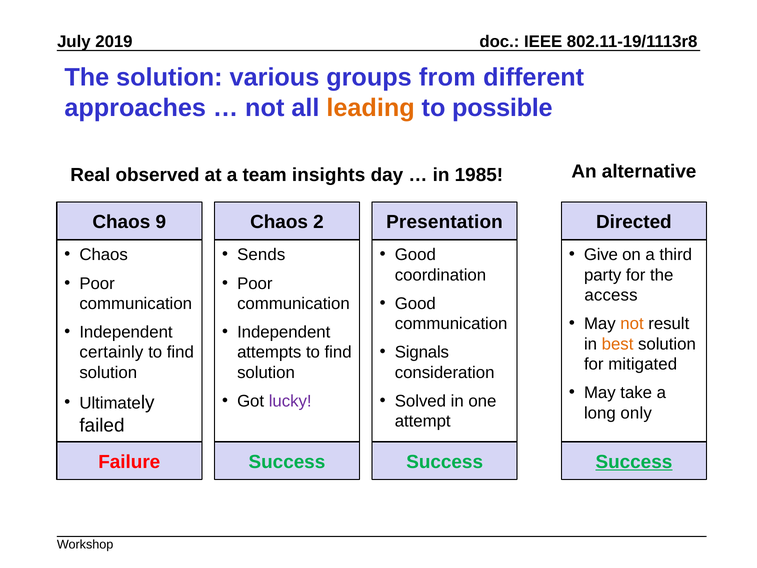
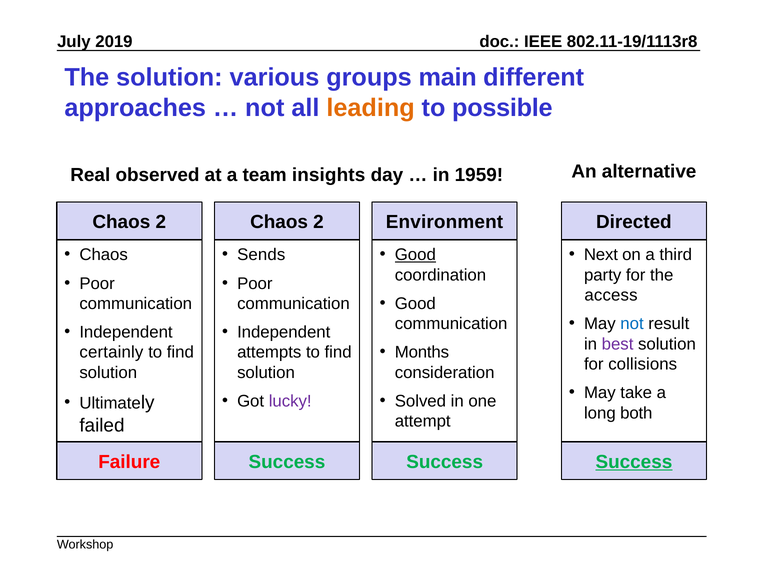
from: from -> main
1985: 1985 -> 1959
9 at (161, 222): 9 -> 2
Presentation: Presentation -> Environment
Good at (415, 255) underline: none -> present
Give: Give -> Next
not at (632, 324) colour: orange -> blue
best colour: orange -> purple
Signals: Signals -> Months
mitigated: mitigated -> collisions
only: only -> both
